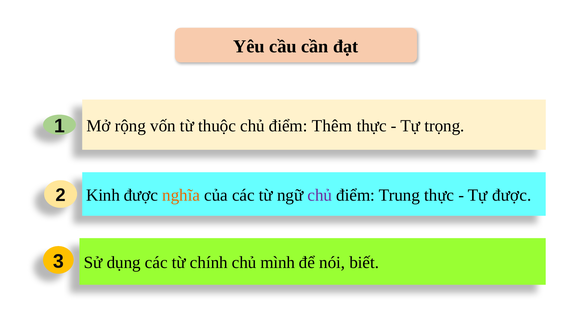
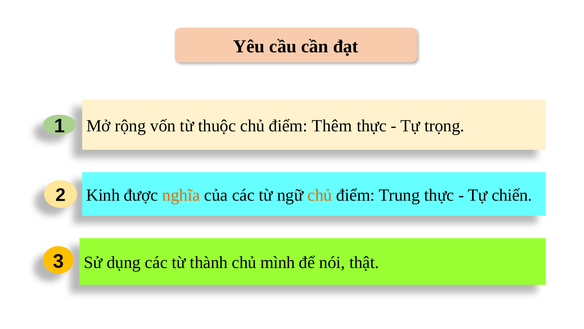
chủ at (320, 195) colour: purple -> orange
Tự được: được -> chiến
chính: chính -> thành
biết: biết -> thật
